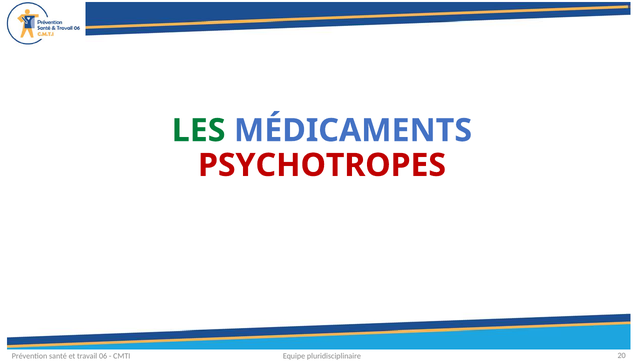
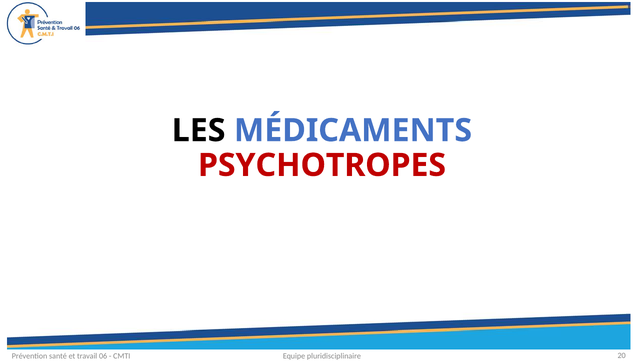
LES colour: green -> black
